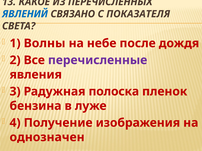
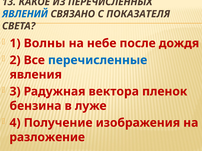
перечисленные colour: purple -> blue
полоска: полоска -> вектора
однозначен: однозначен -> разложение
